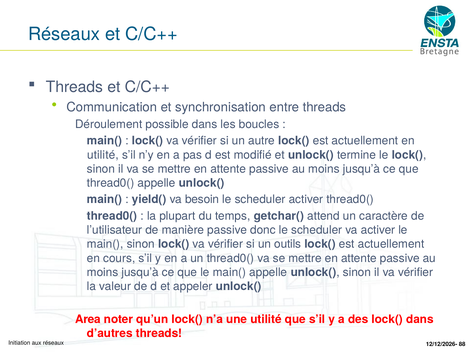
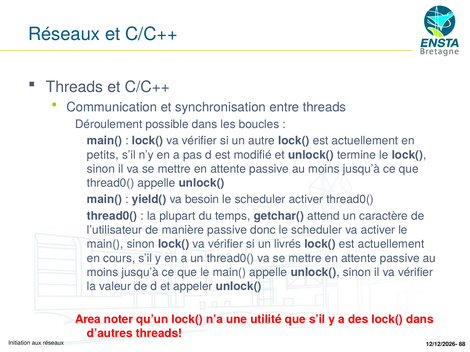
utilité at (103, 155): utilité -> petits
outils: outils -> livrés
